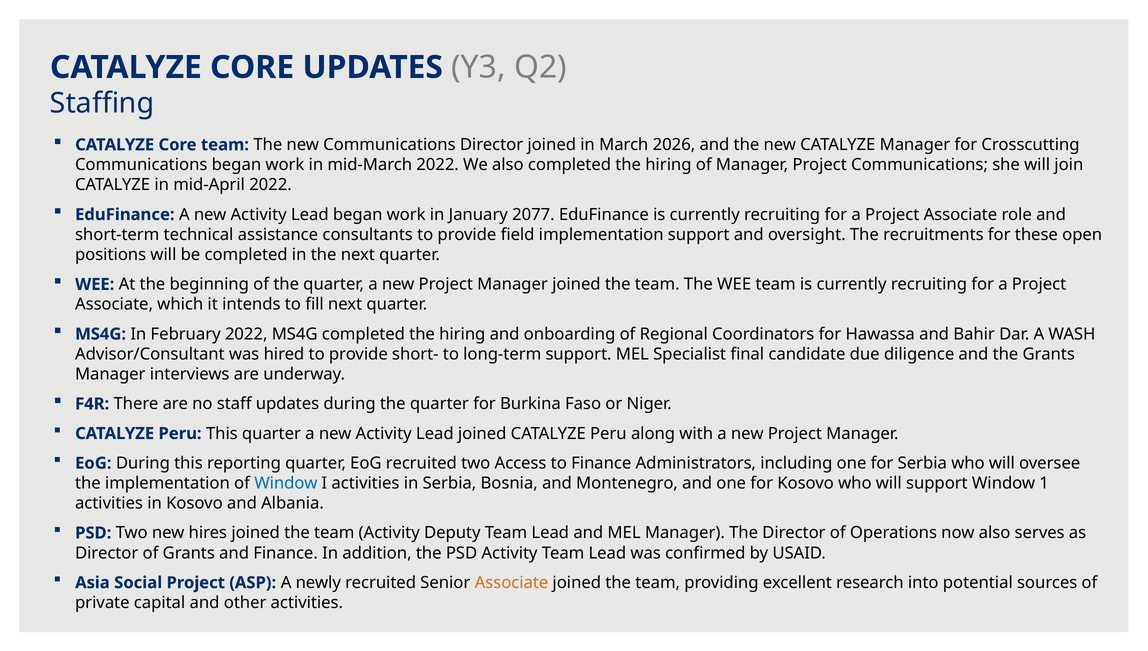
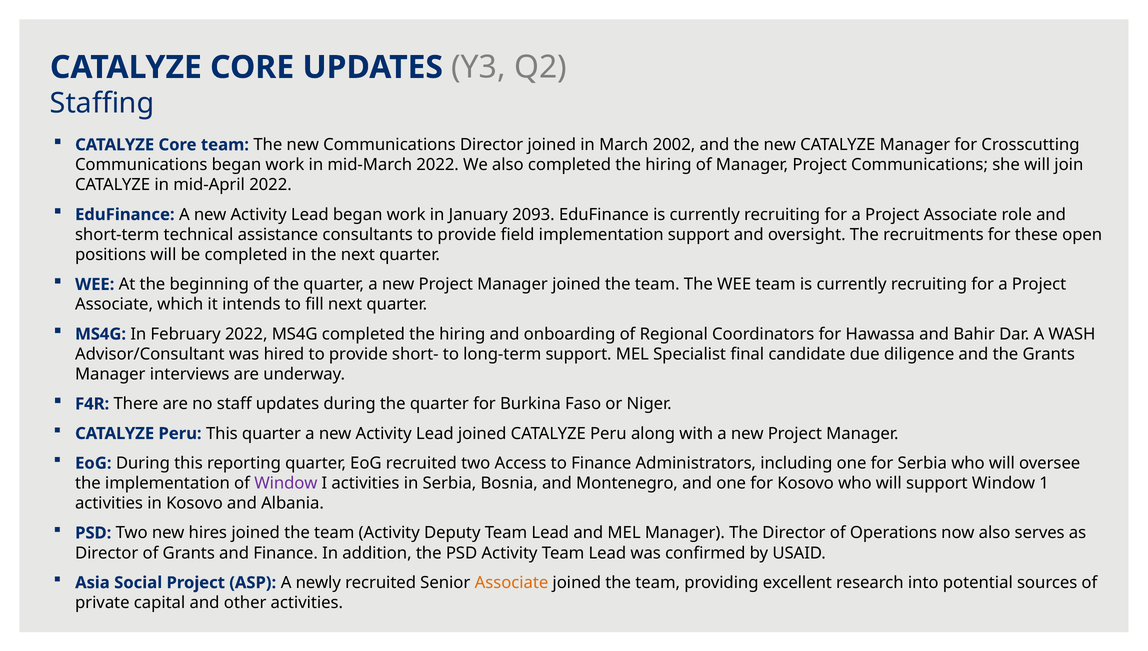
2026: 2026 -> 2002
2077: 2077 -> 2093
Window at (286, 483) colour: blue -> purple
